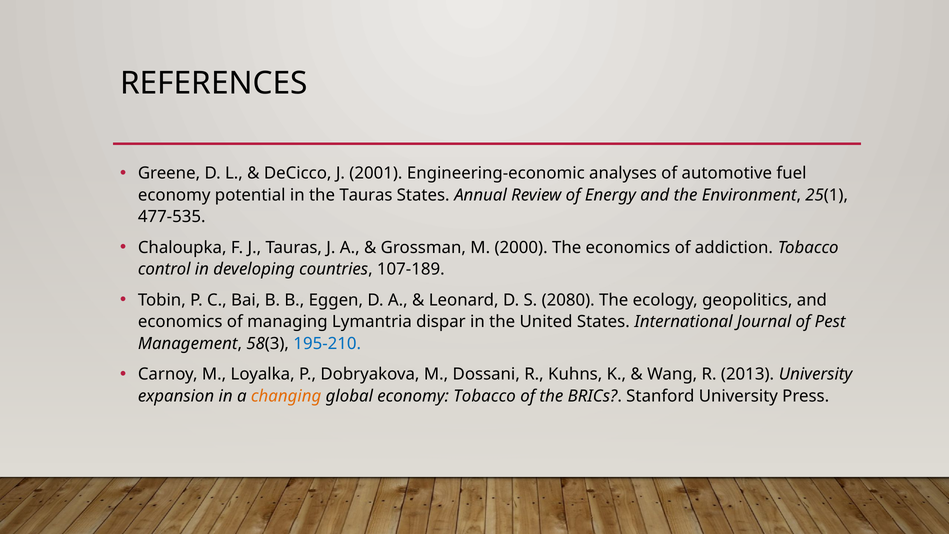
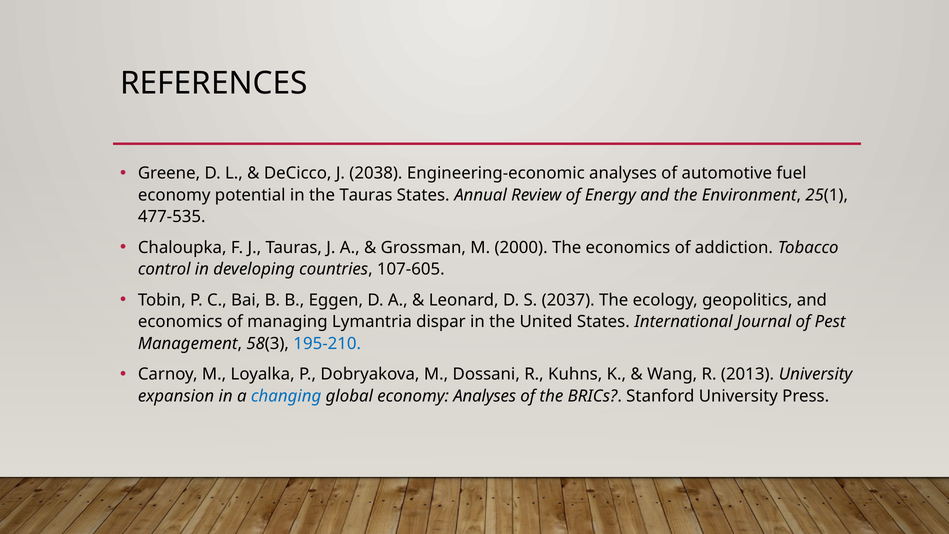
2001: 2001 -> 2038
107-189: 107-189 -> 107-605
2080: 2080 -> 2037
changing colour: orange -> blue
economy Tobacco: Tobacco -> Analyses
